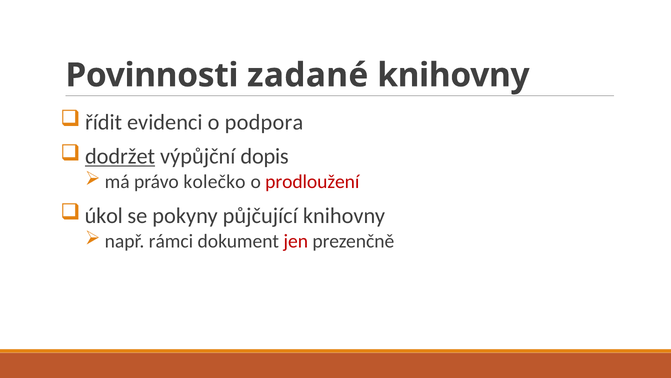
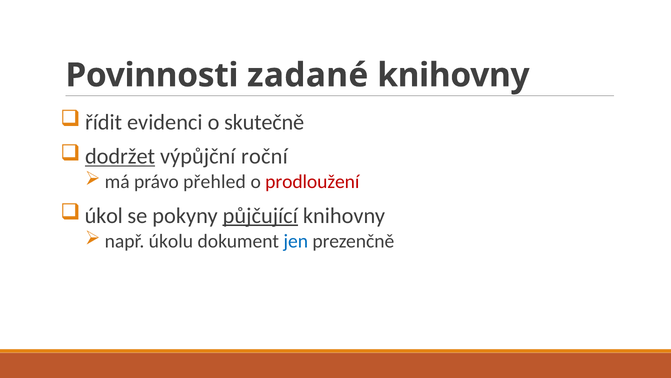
podpora: podpora -> skutečně
dopis: dopis -> roční
kolečko: kolečko -> přehled
půjčující underline: none -> present
rámci: rámci -> úkolu
jen colour: red -> blue
